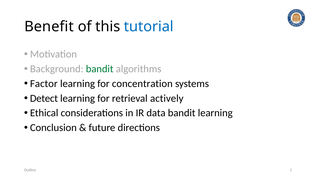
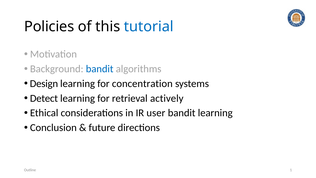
Benefit: Benefit -> Policies
bandit at (100, 69) colour: green -> blue
Factor: Factor -> Design
data: data -> user
